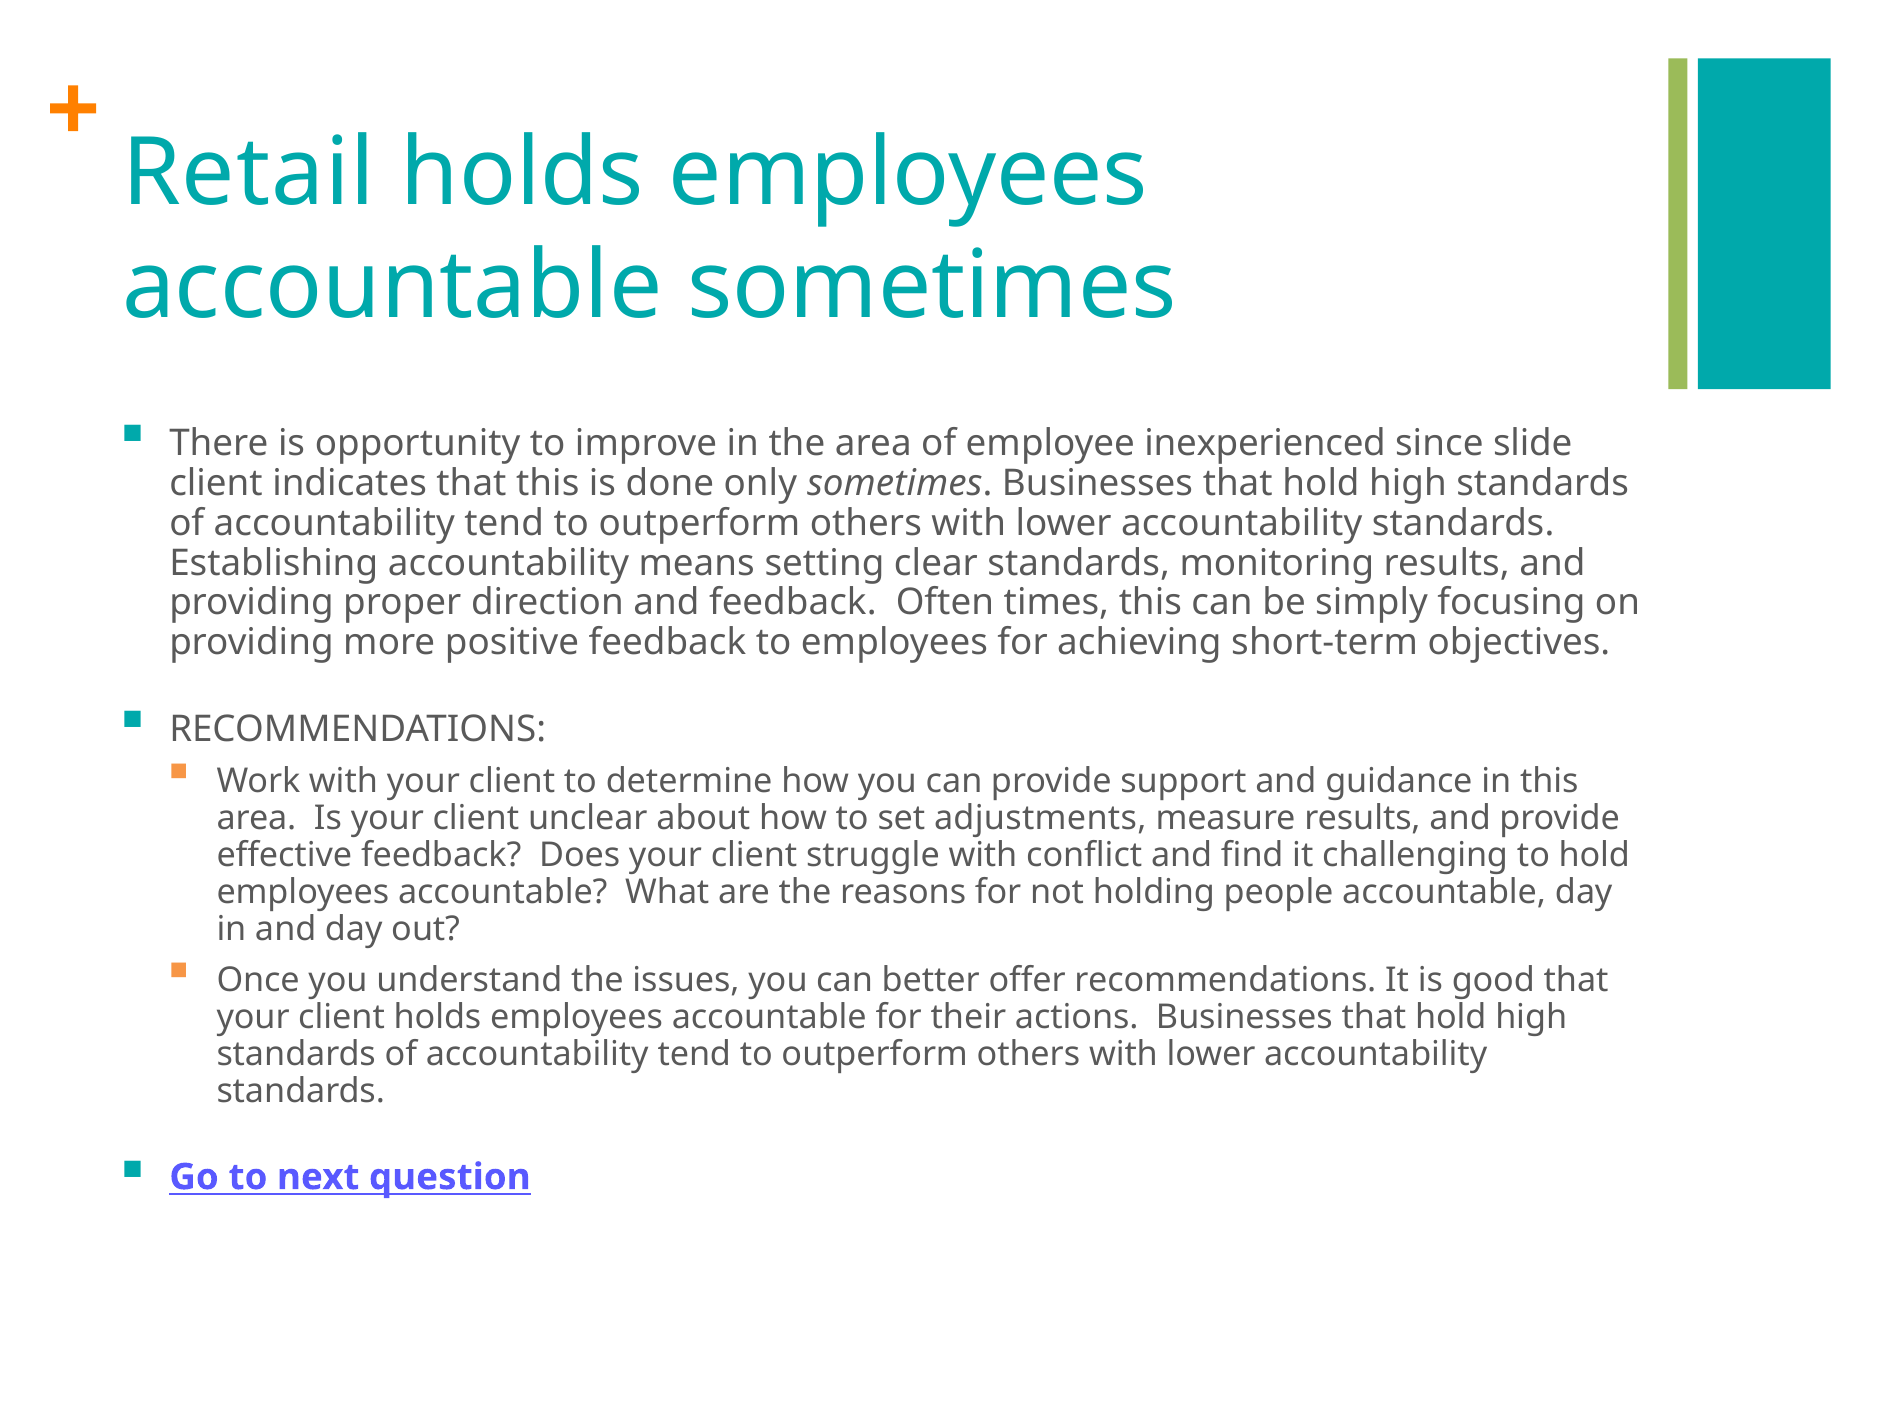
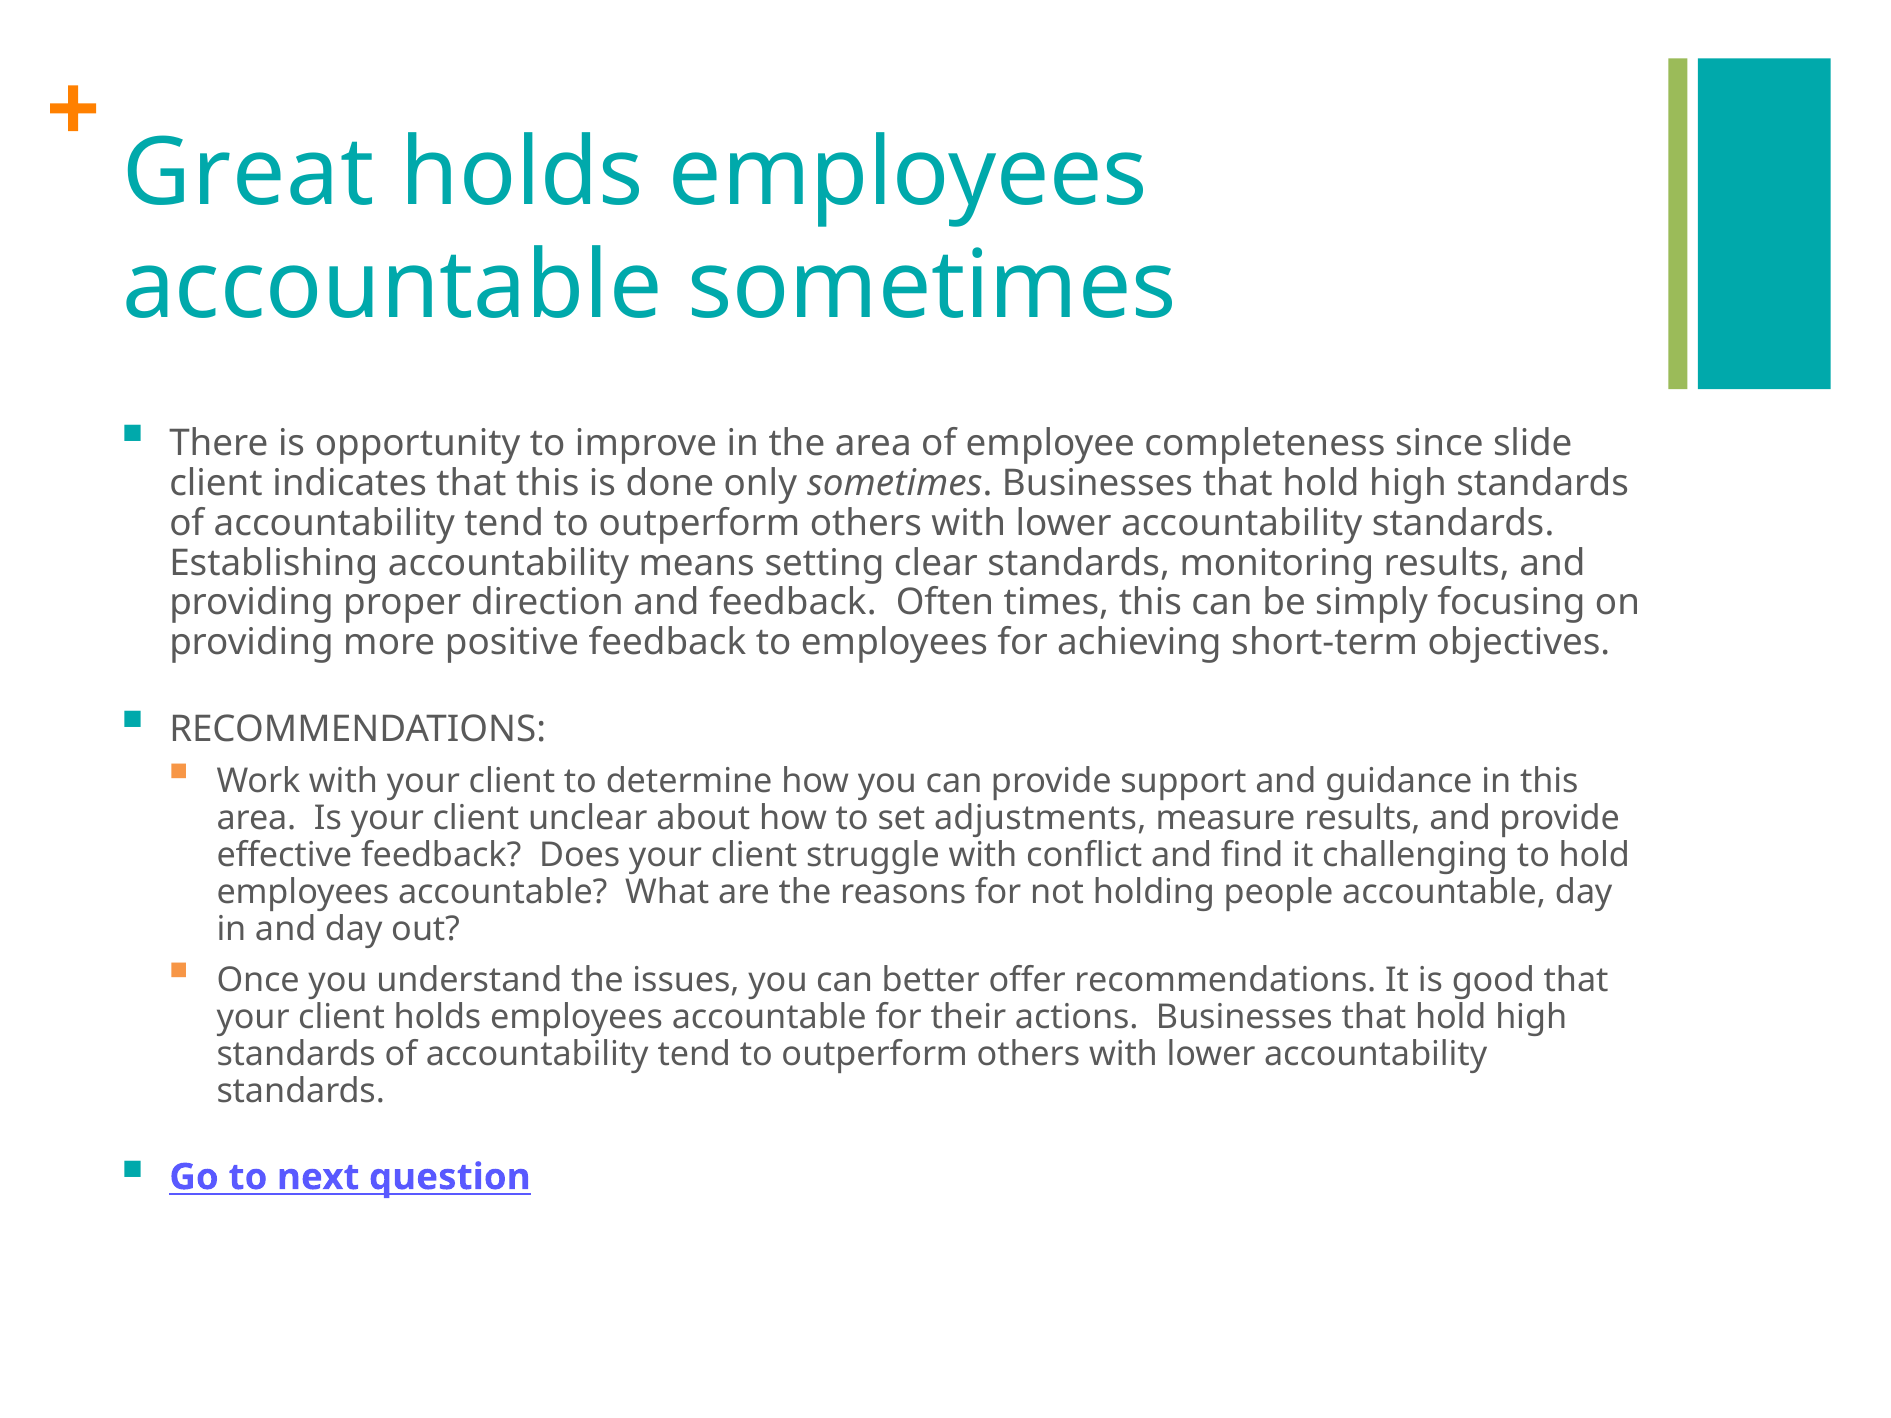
Retail: Retail -> Great
inexperienced: inexperienced -> completeness
